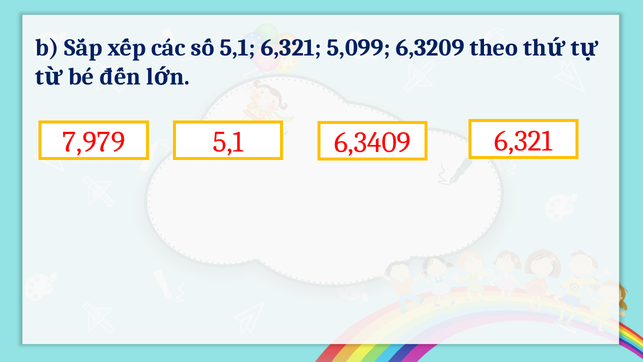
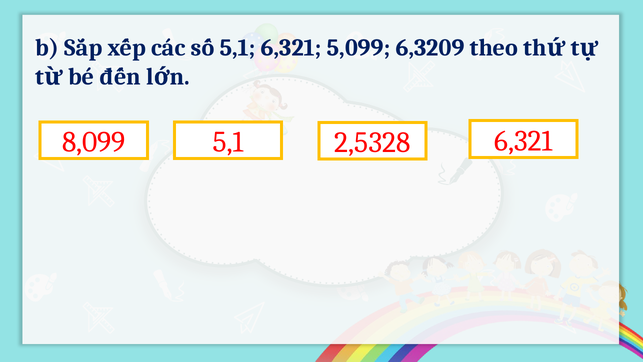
7,979: 7,979 -> 8,099
6,3409: 6,3409 -> 2,5328
